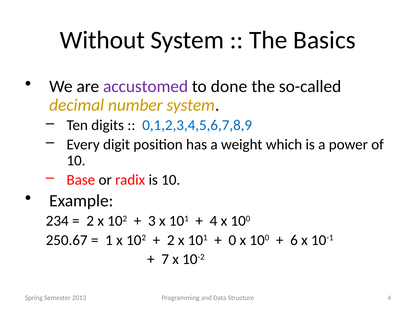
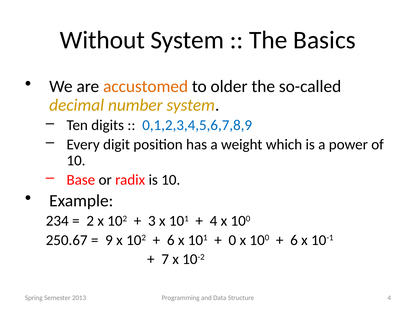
accustomed colour: purple -> orange
done: done -> older
1: 1 -> 9
2 at (171, 240): 2 -> 6
